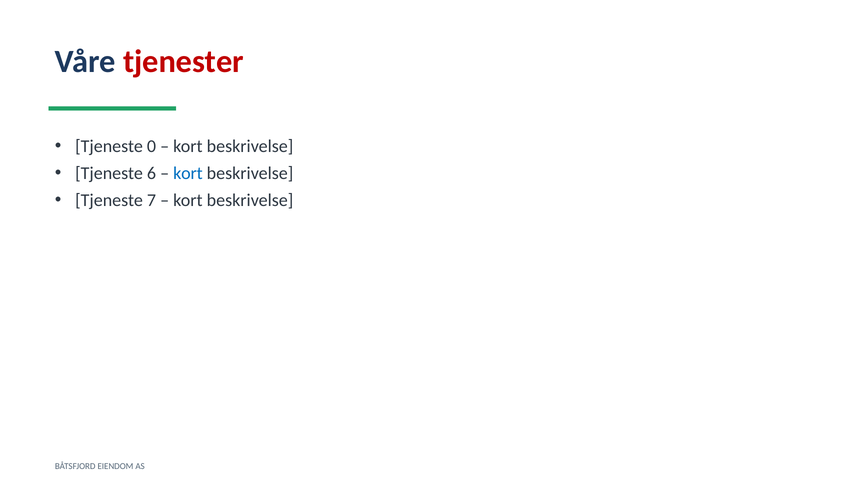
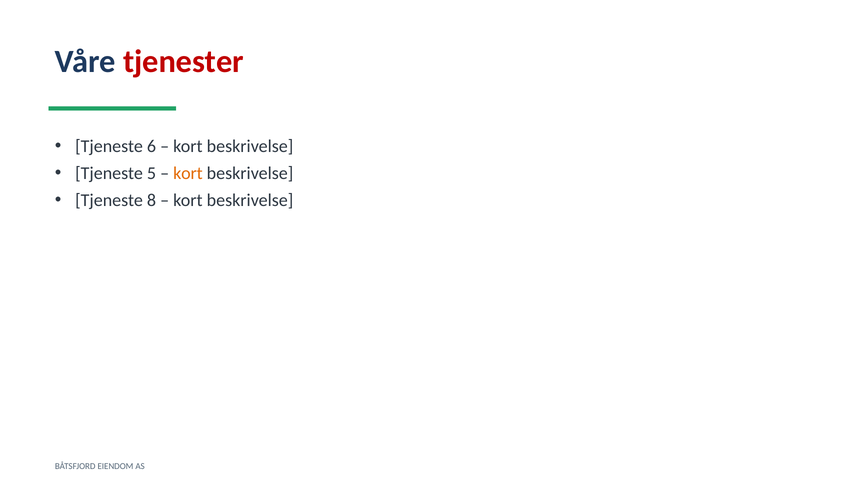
0: 0 -> 6
6: 6 -> 5
kort at (188, 173) colour: blue -> orange
7: 7 -> 8
